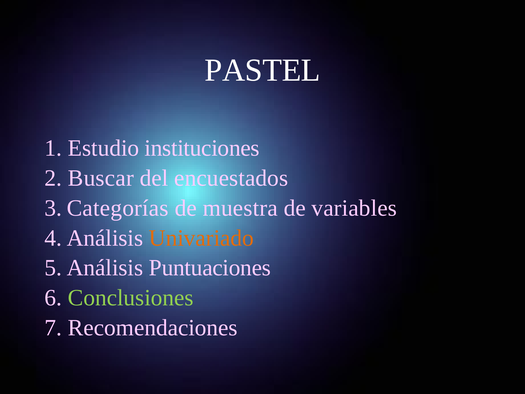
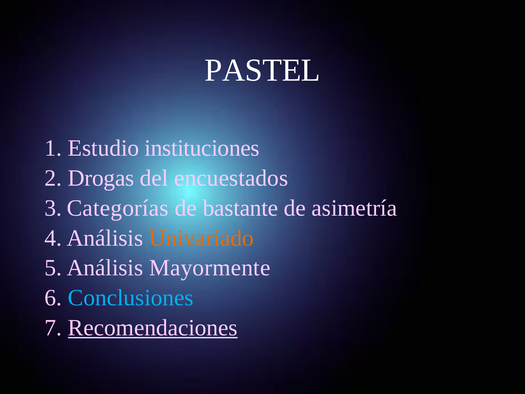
Buscar: Buscar -> Drogas
muestra: muestra -> bastante
variables: variables -> asimetría
Puntuaciones: Puntuaciones -> Mayormente
Conclusiones colour: light green -> light blue
Recomendaciones underline: none -> present
